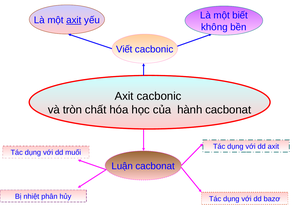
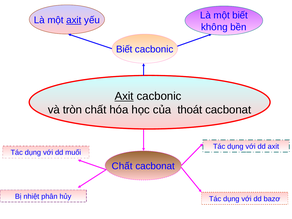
Viết at (124, 49): Viết -> Biết
Axit at (124, 96) underline: none -> present
hành: hành -> thoát
Luận at (122, 166): Luận -> Chất
